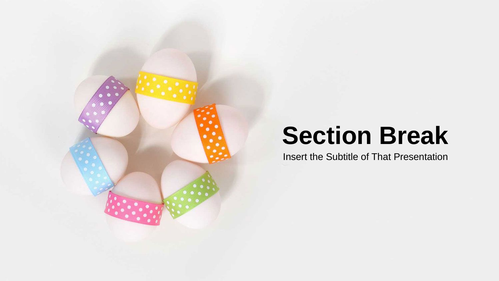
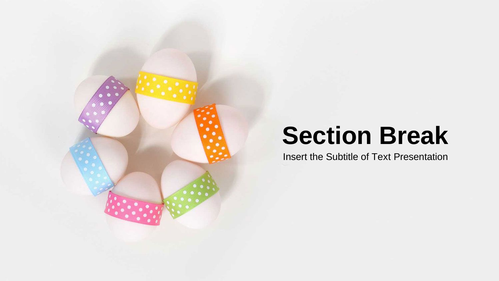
That: That -> Text
